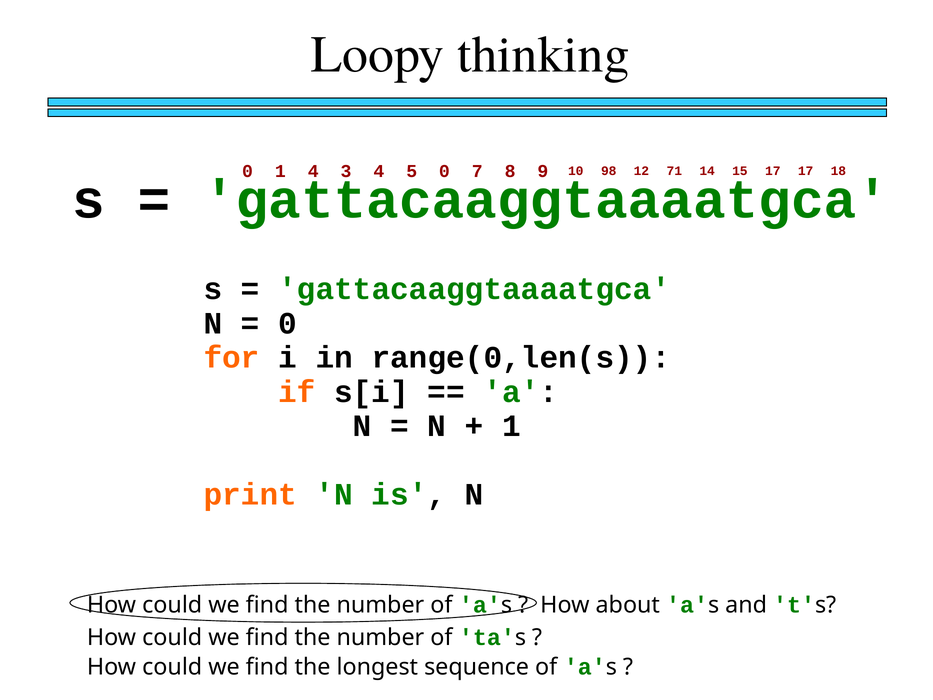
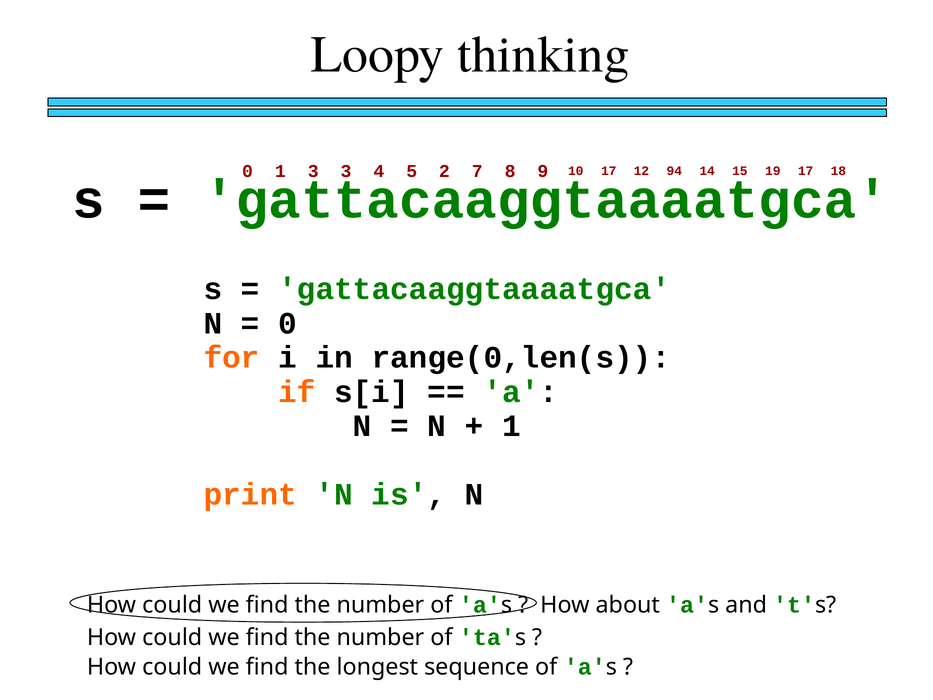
1 4: 4 -> 3
5 0: 0 -> 2
10 98: 98 -> 17
71: 71 -> 94
15 17: 17 -> 19
